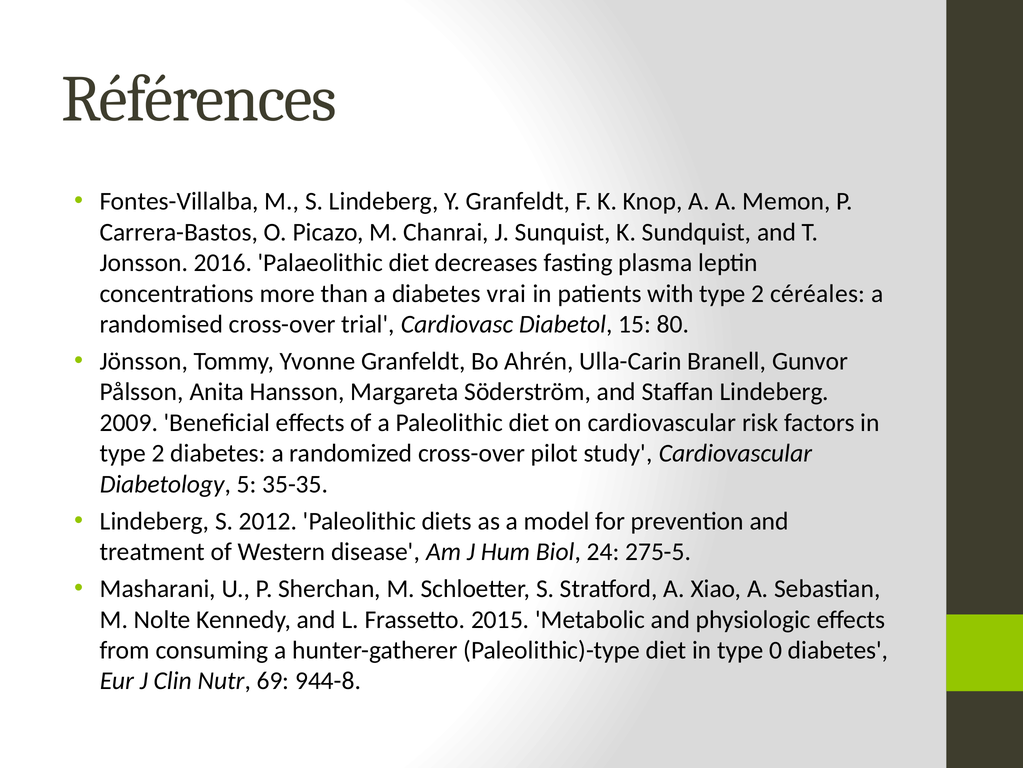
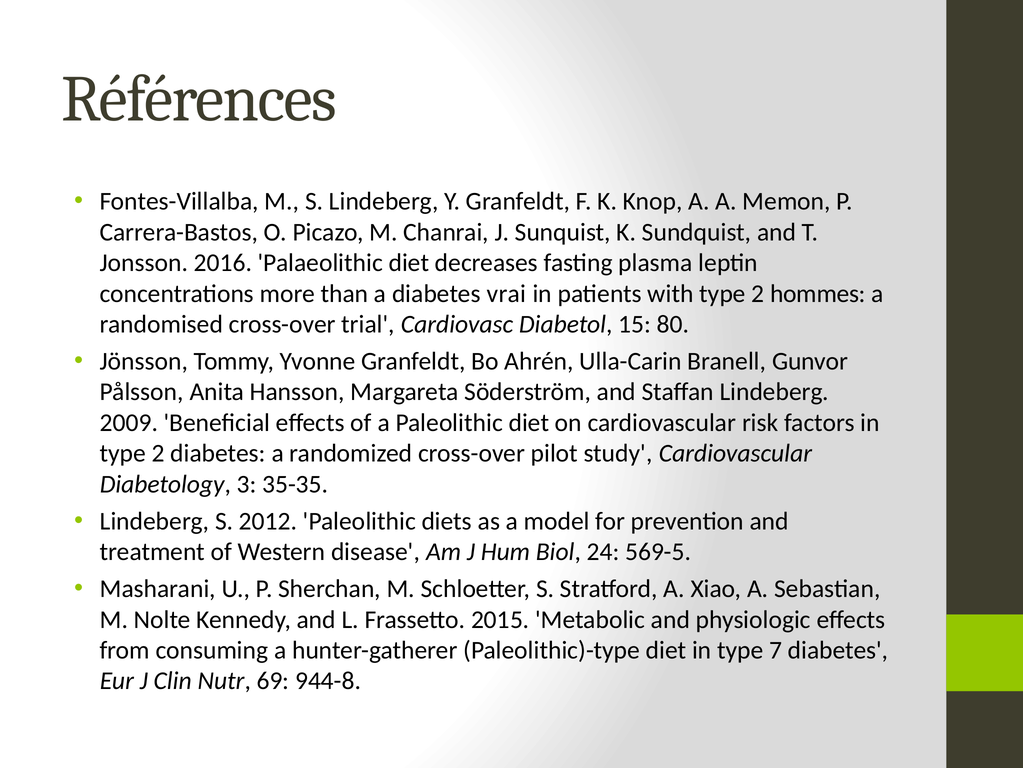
céréales: céréales -> hommes
5: 5 -> 3
275-5: 275-5 -> 569-5
0: 0 -> 7
